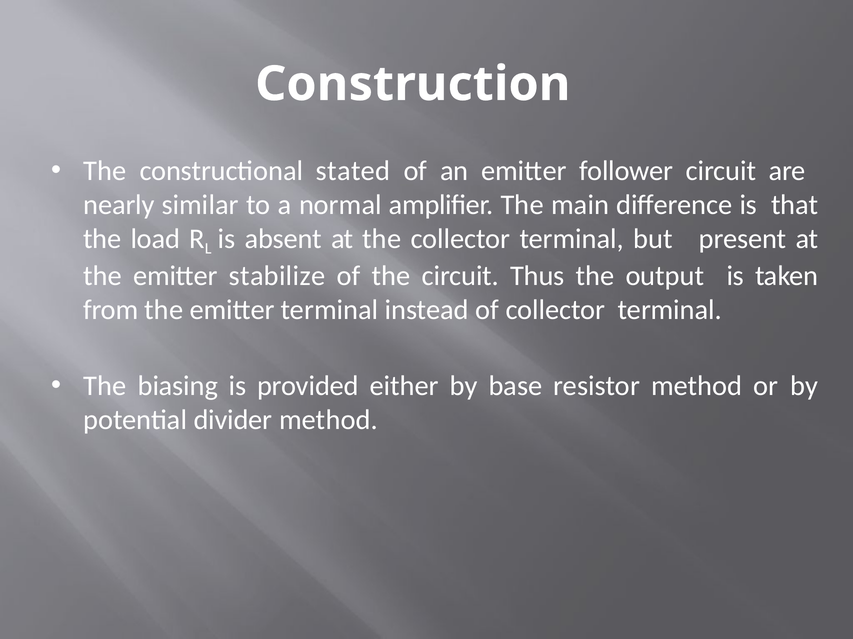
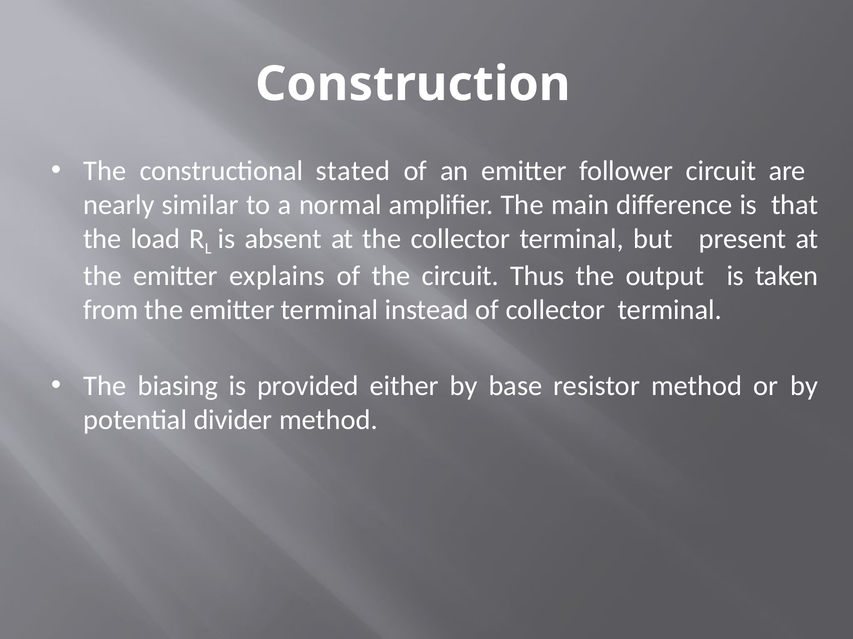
stabilize: stabilize -> explains
